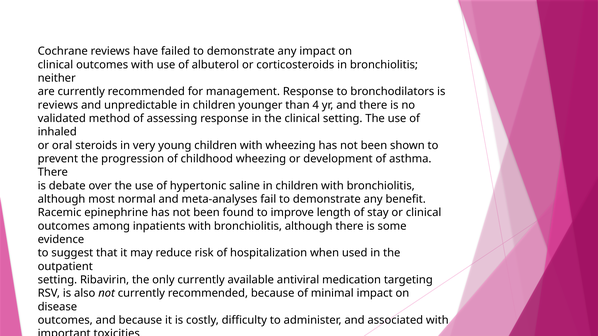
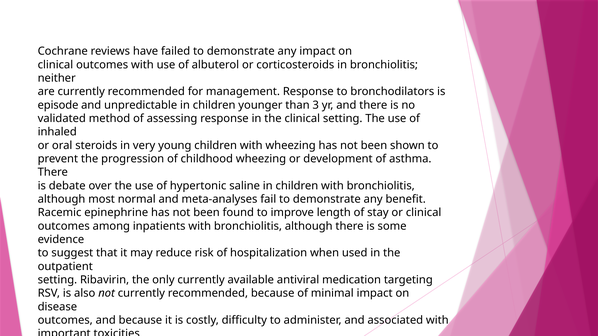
reviews at (58, 105): reviews -> episode
4: 4 -> 3
